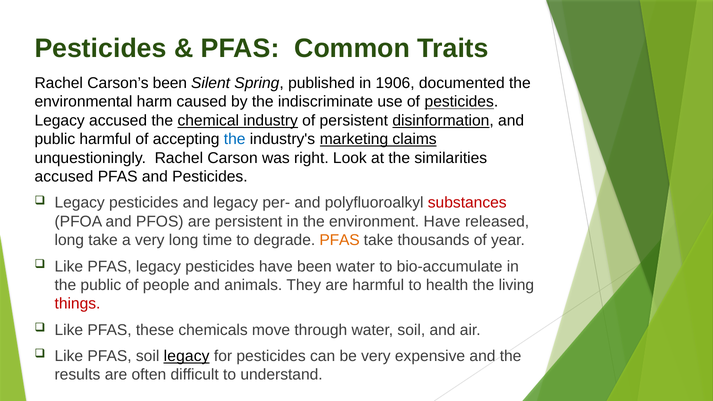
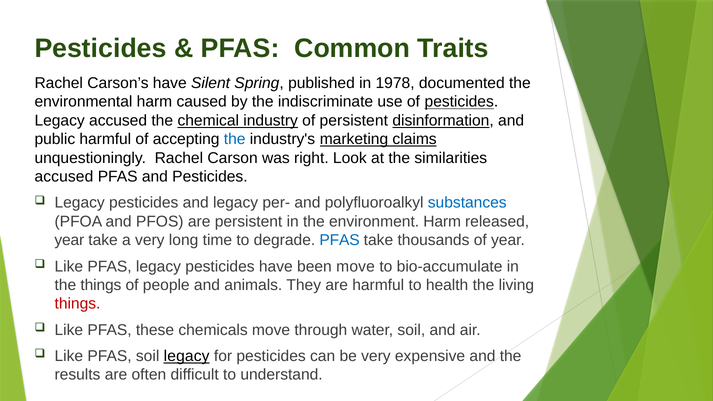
Carson’s been: been -> have
1906: 1906 -> 1978
substances colour: red -> blue
environment Have: Have -> Harm
long at (69, 240): long -> year
PFAS at (340, 240) colour: orange -> blue
been water: water -> move
the public: public -> things
